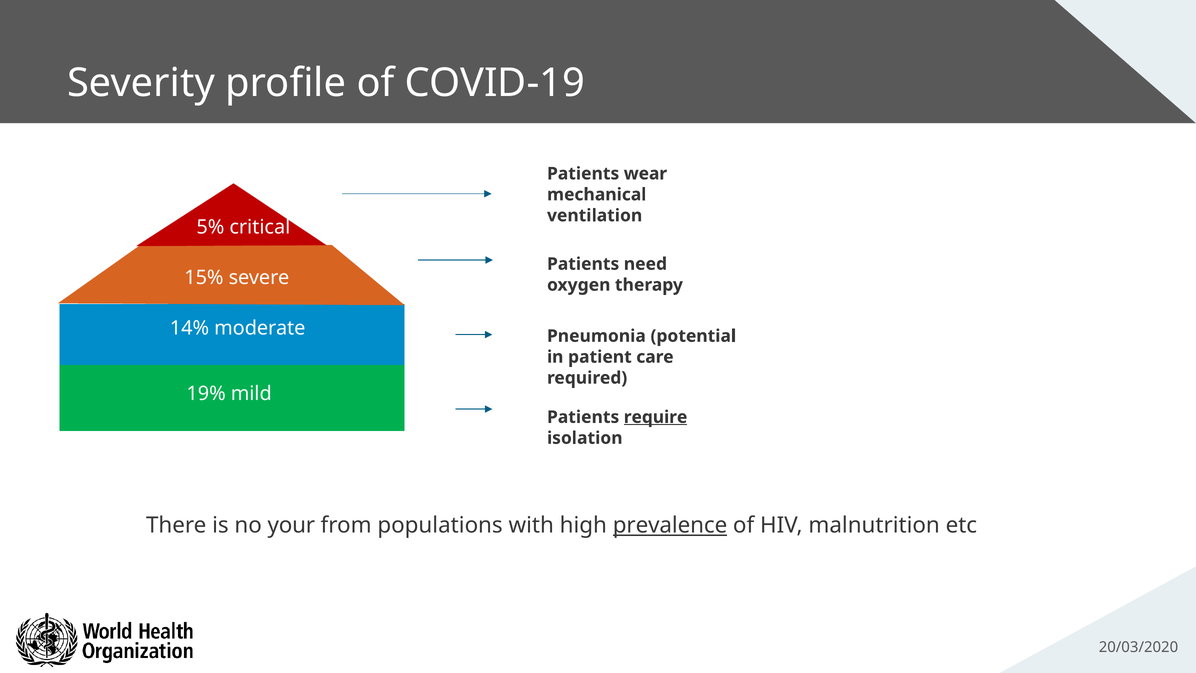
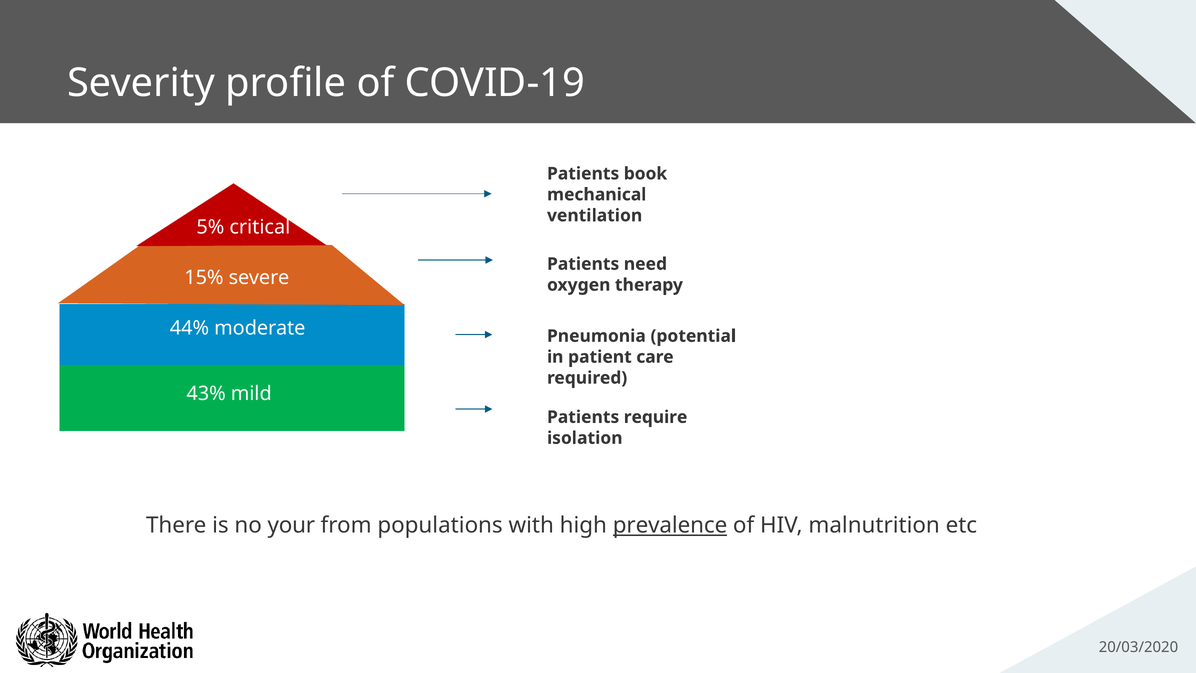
wear: wear -> book
14%: 14% -> 44%
19%: 19% -> 43%
require underline: present -> none
